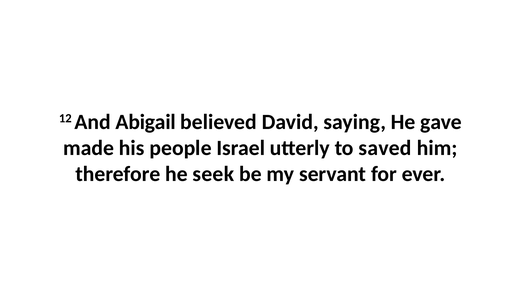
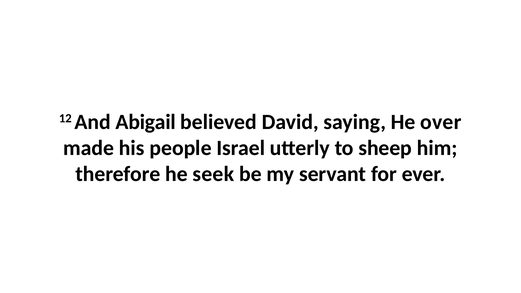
gave: gave -> over
saved: saved -> sheep
